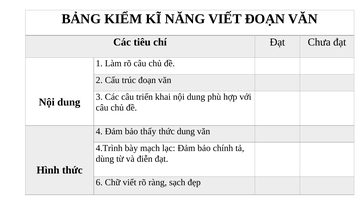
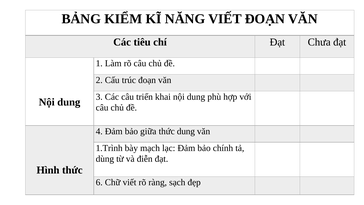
thấy: thấy -> giữa
4.Trình: 4.Trình -> 1.Trình
